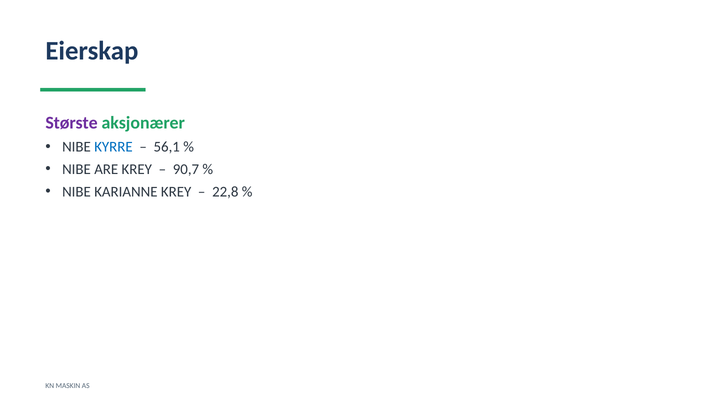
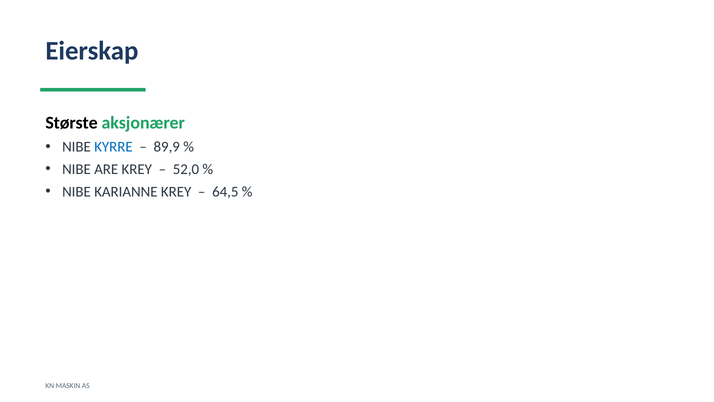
Største colour: purple -> black
56,1: 56,1 -> 89,9
90,7: 90,7 -> 52,0
22,8: 22,8 -> 64,5
